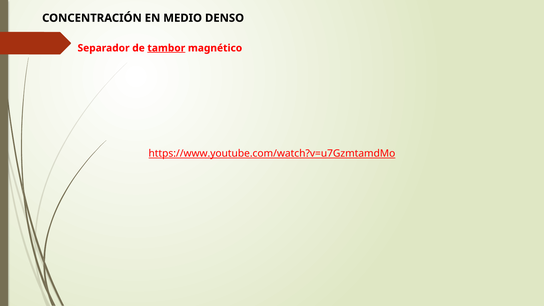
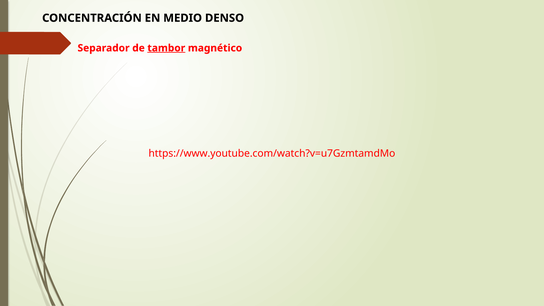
https://www.youtube.com/watch?v=u7GzmtamdMo underline: present -> none
